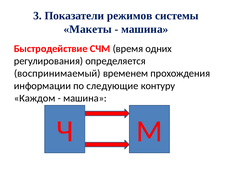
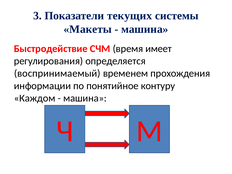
режимов: режимов -> текущих
одних: одних -> имеет
следующие: следующие -> понятийное
